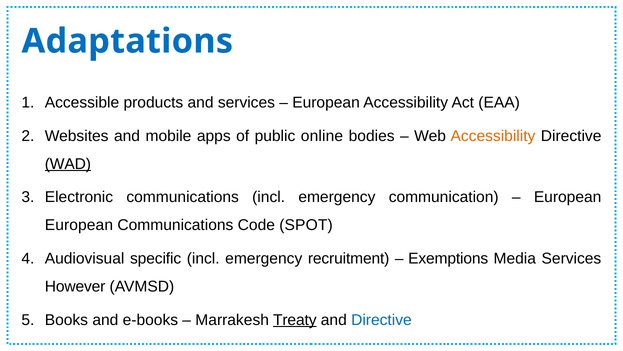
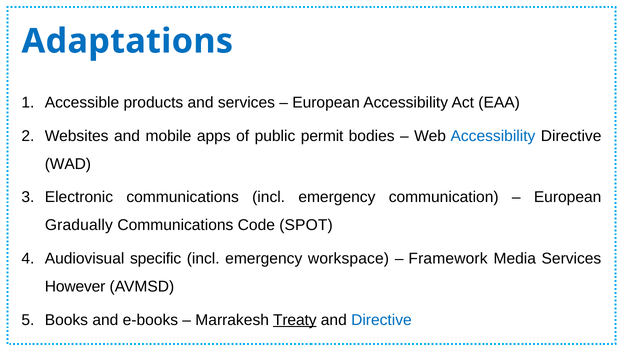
online: online -> permit
Accessibility at (493, 136) colour: orange -> blue
WAD underline: present -> none
European at (79, 225): European -> Gradually
recruitment: recruitment -> workspace
Exemptions: Exemptions -> Framework
